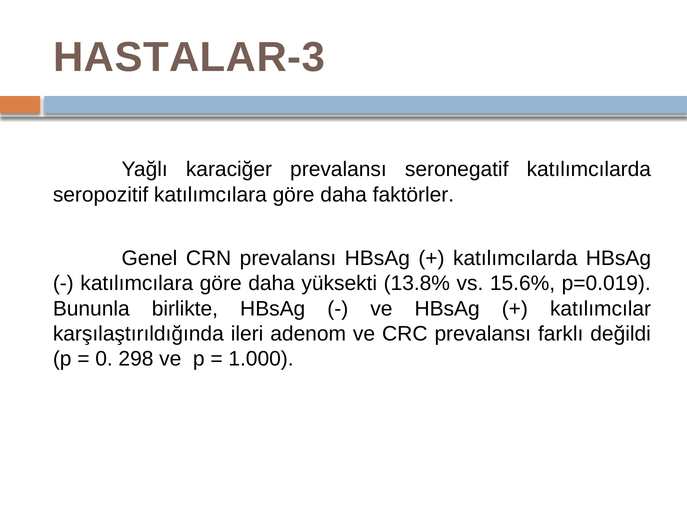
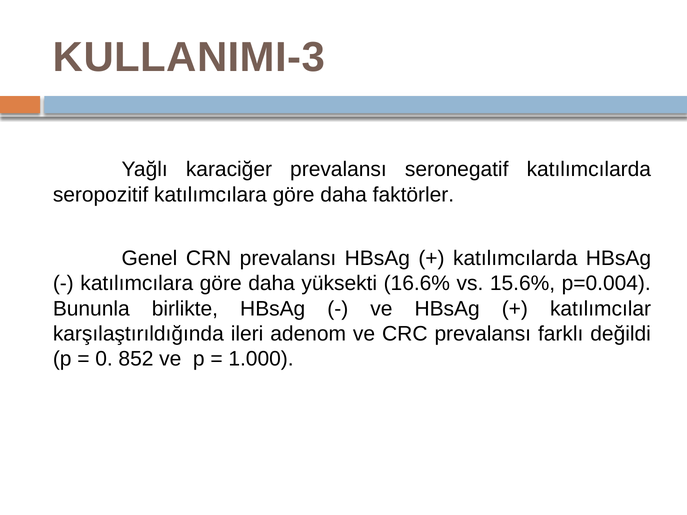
HASTALAR-3: HASTALAR-3 -> KULLANIMI-3
13.8%: 13.8% -> 16.6%
p=0.019: p=0.019 -> p=0.004
298: 298 -> 852
